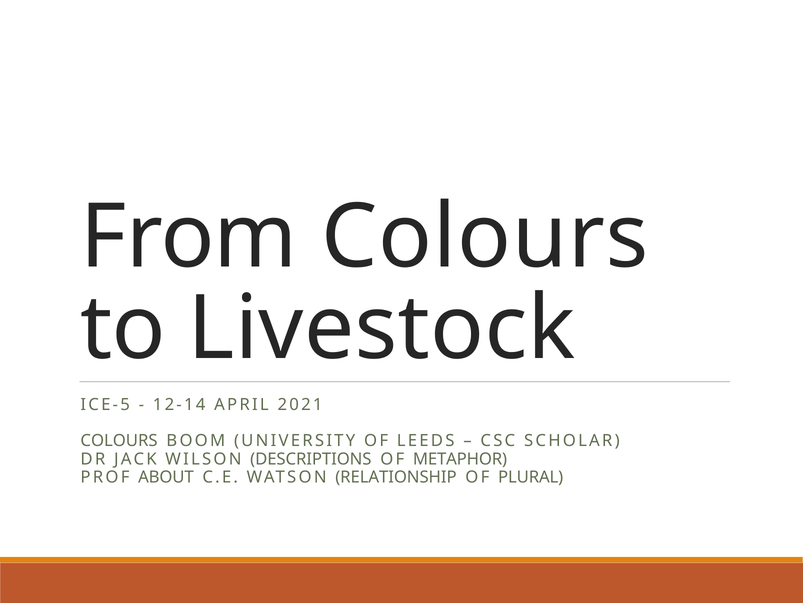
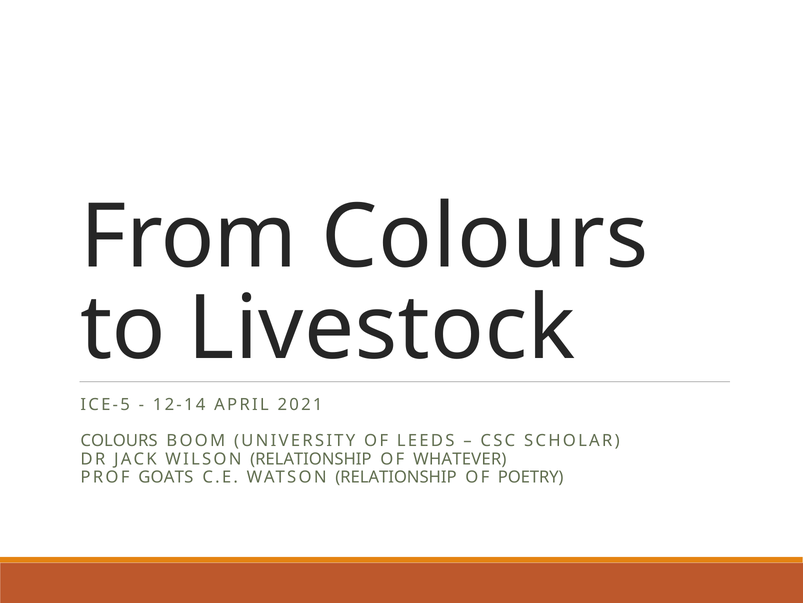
WILSON DESCRIPTIONS: DESCRIPTIONS -> RELATIONSHIP
METAPHOR: METAPHOR -> WHATEVER
ABOUT: ABOUT -> GOATS
PLURAL: PLURAL -> POETRY
